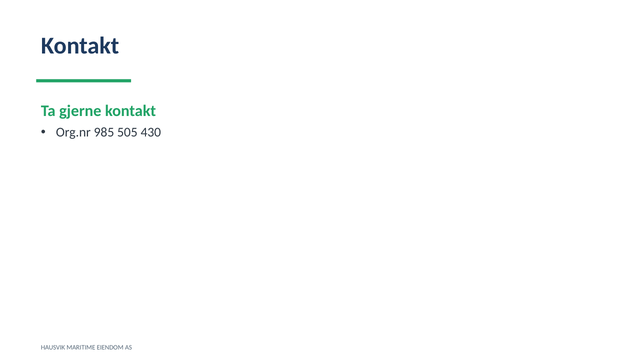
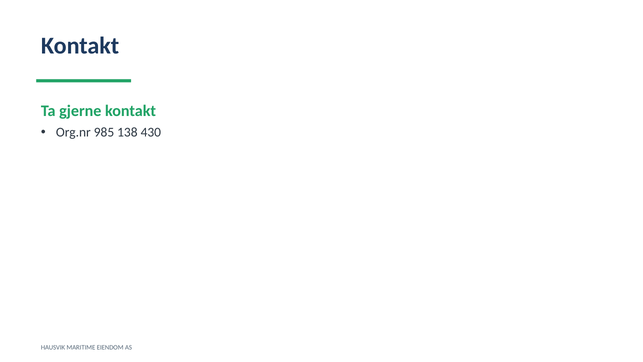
505: 505 -> 138
